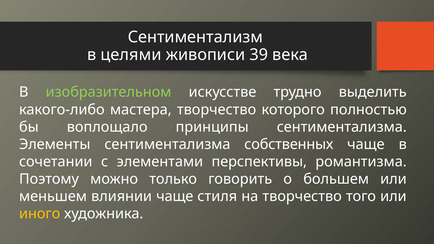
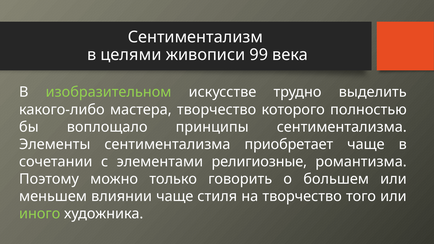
39: 39 -> 99
собственных: собственных -> приобретает
перспективы: перспективы -> религиозные
иного colour: yellow -> light green
